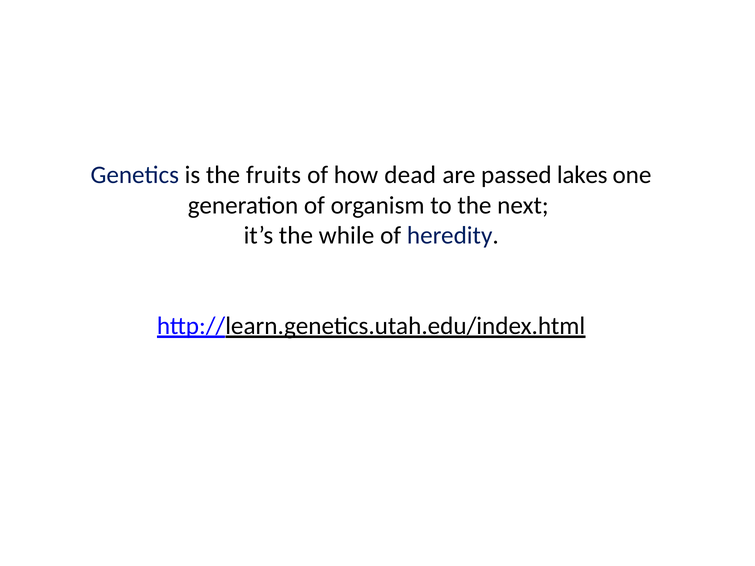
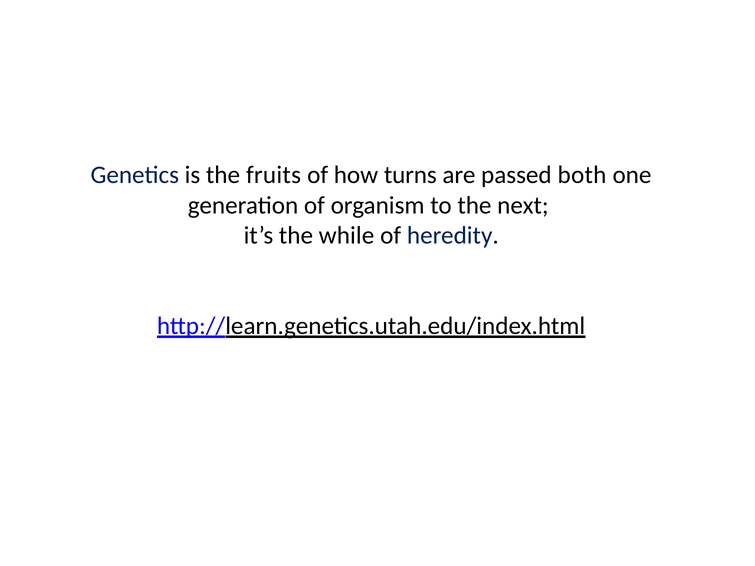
dead: dead -> turns
lakes: lakes -> both
